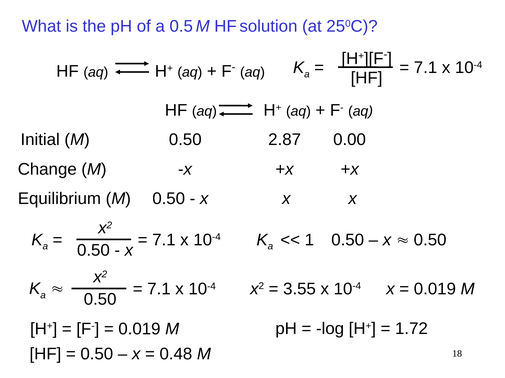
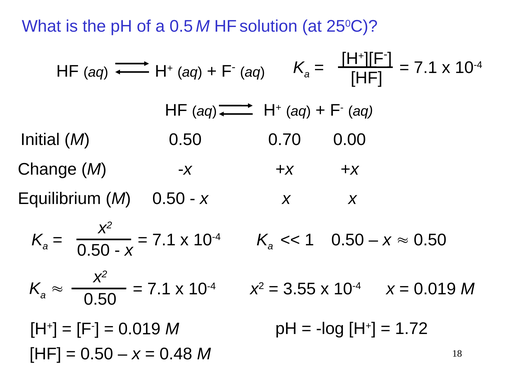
2.87: 2.87 -> 0.70
